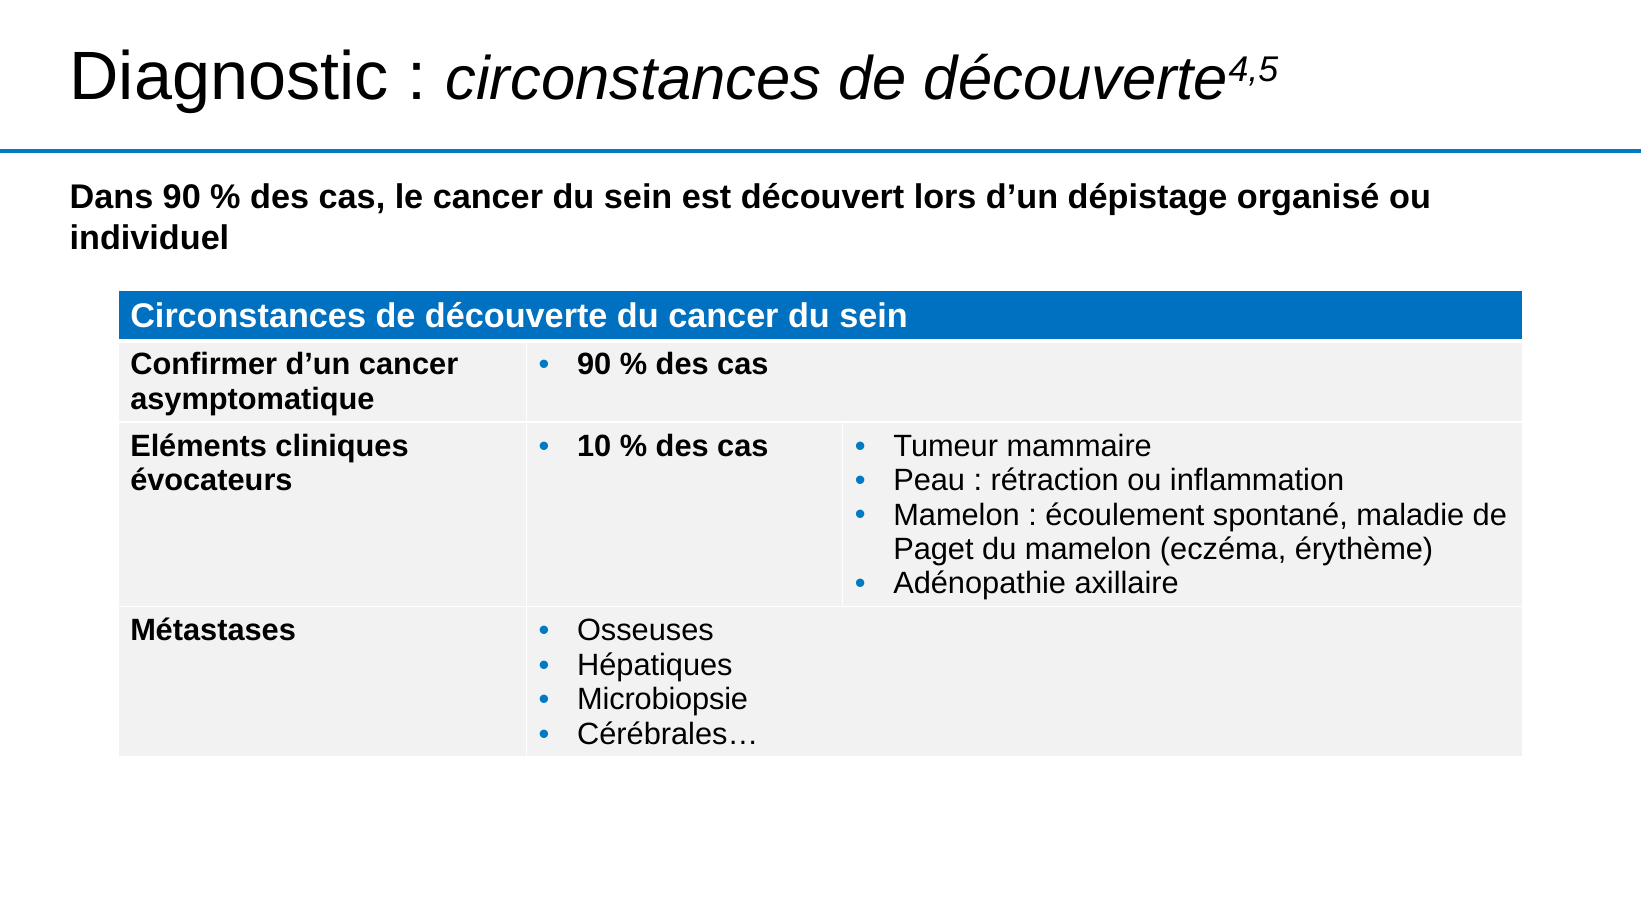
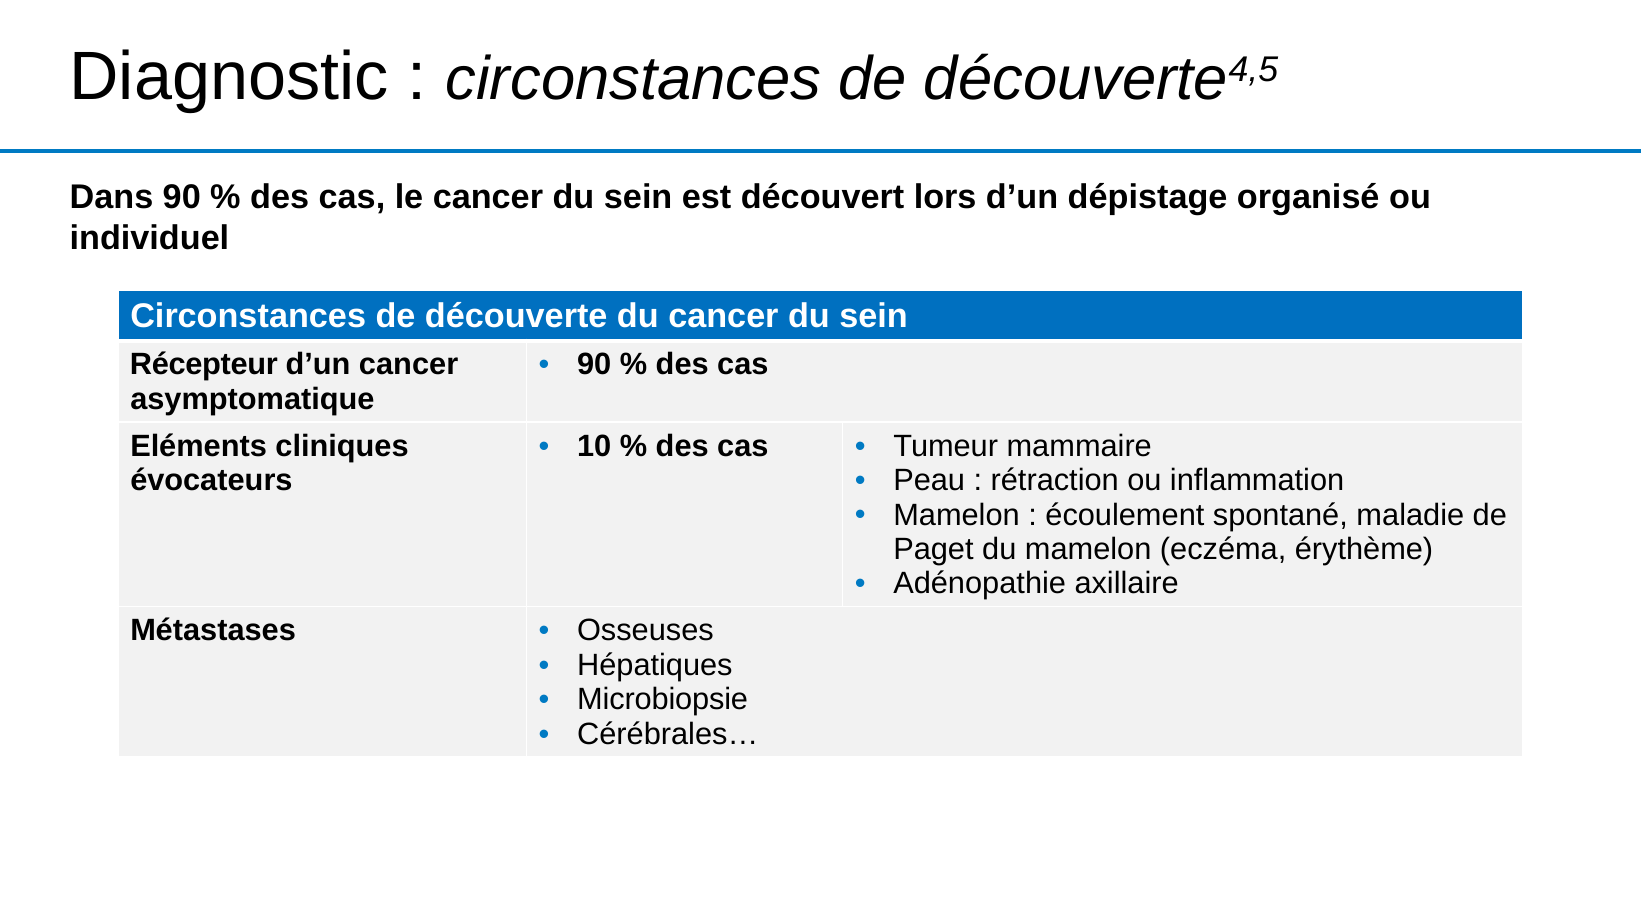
Confirmer: Confirmer -> Récepteur
